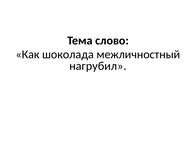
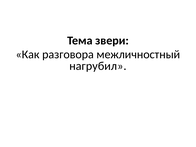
слово: слово -> звери
шоколада: шоколада -> разговора
